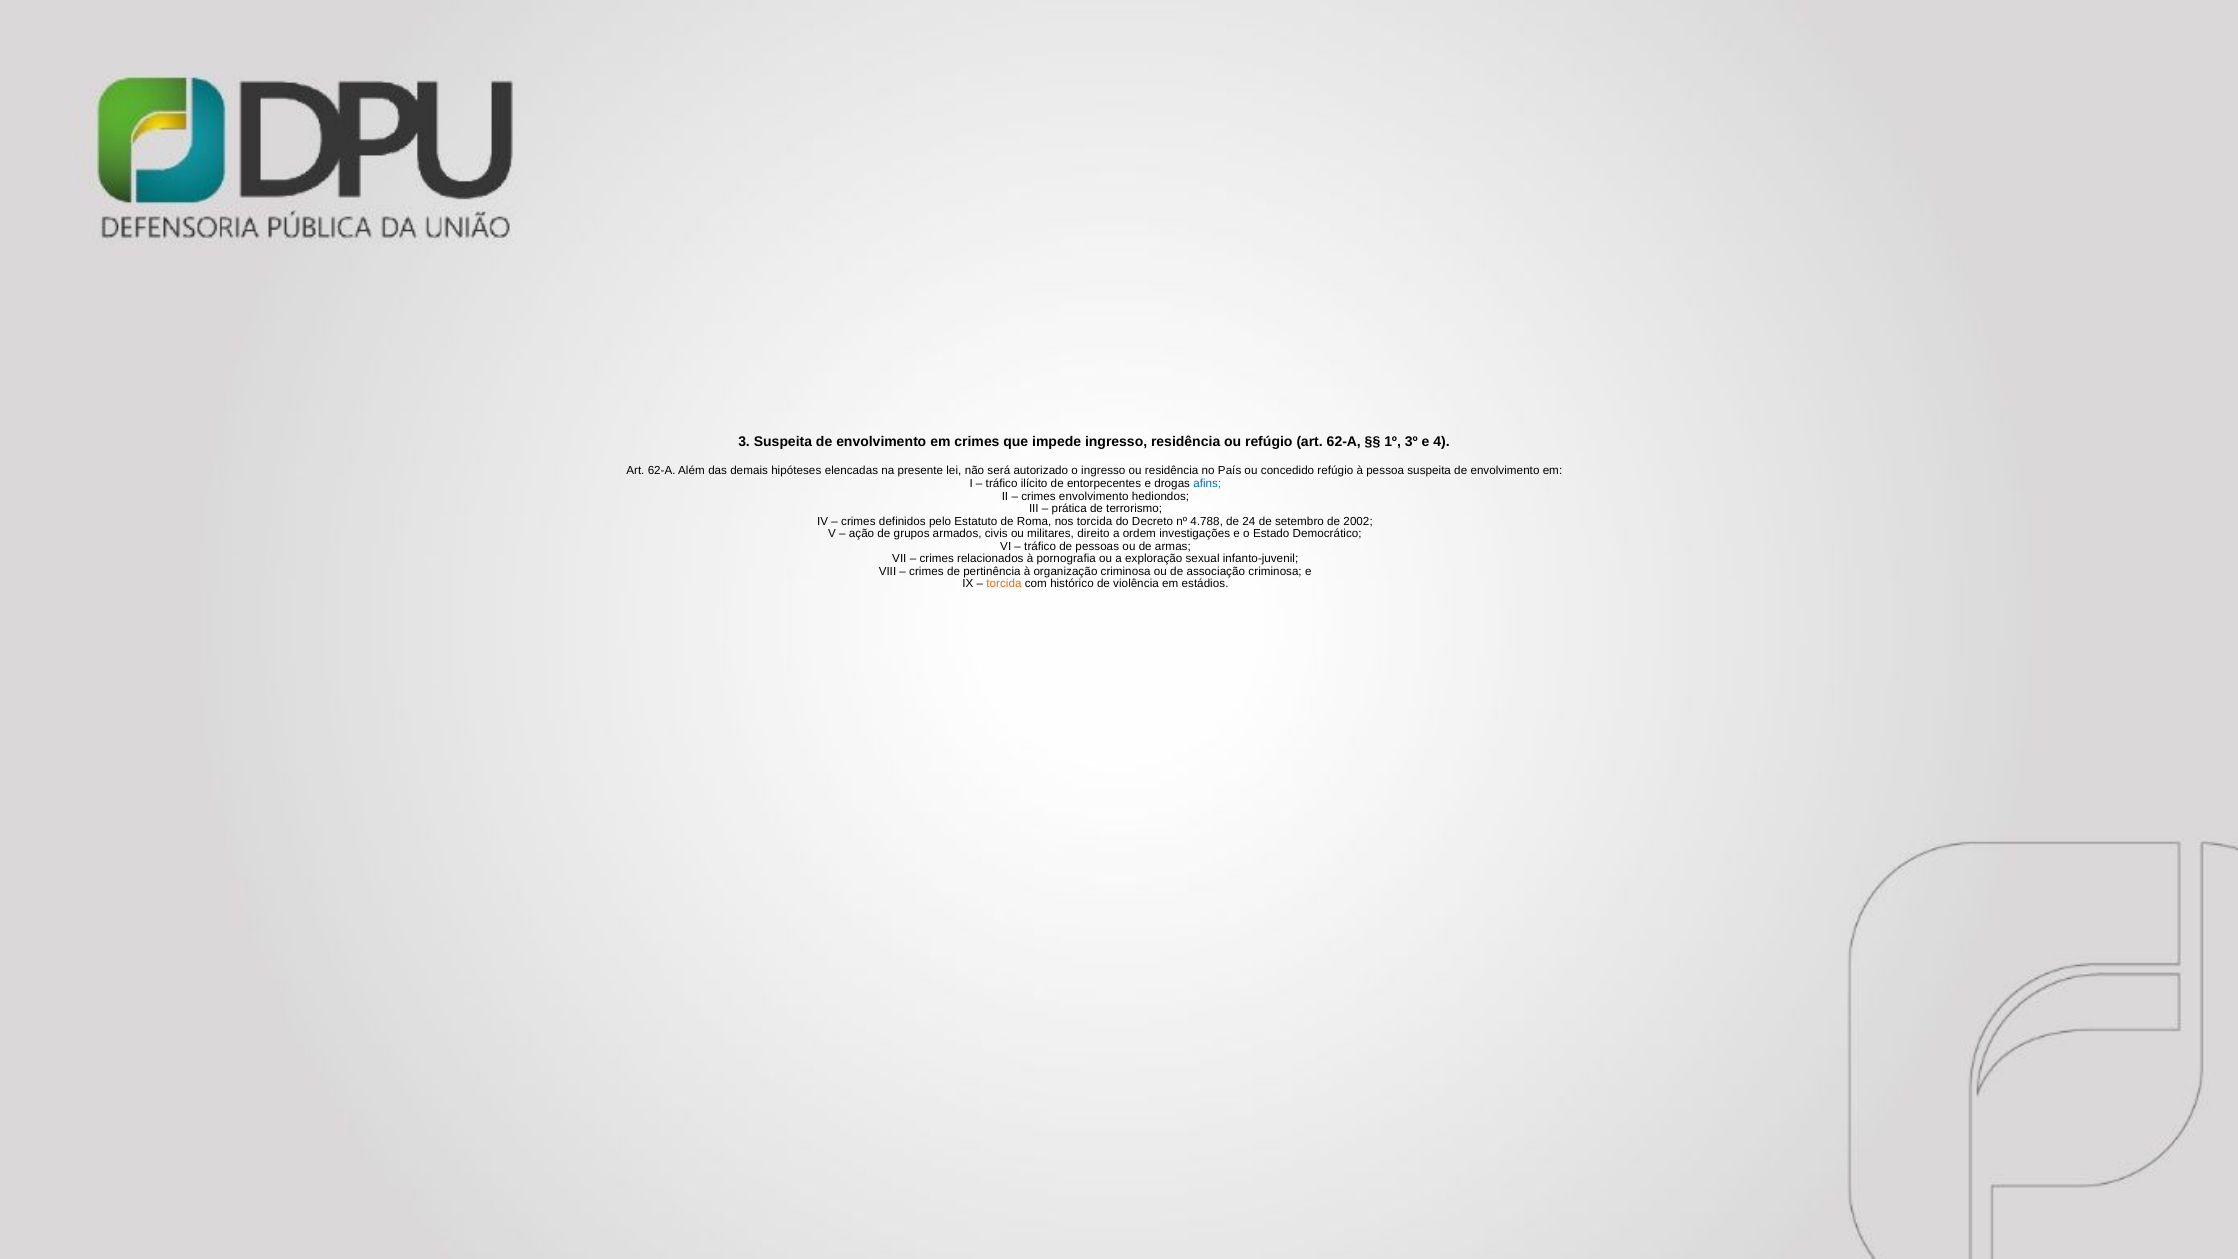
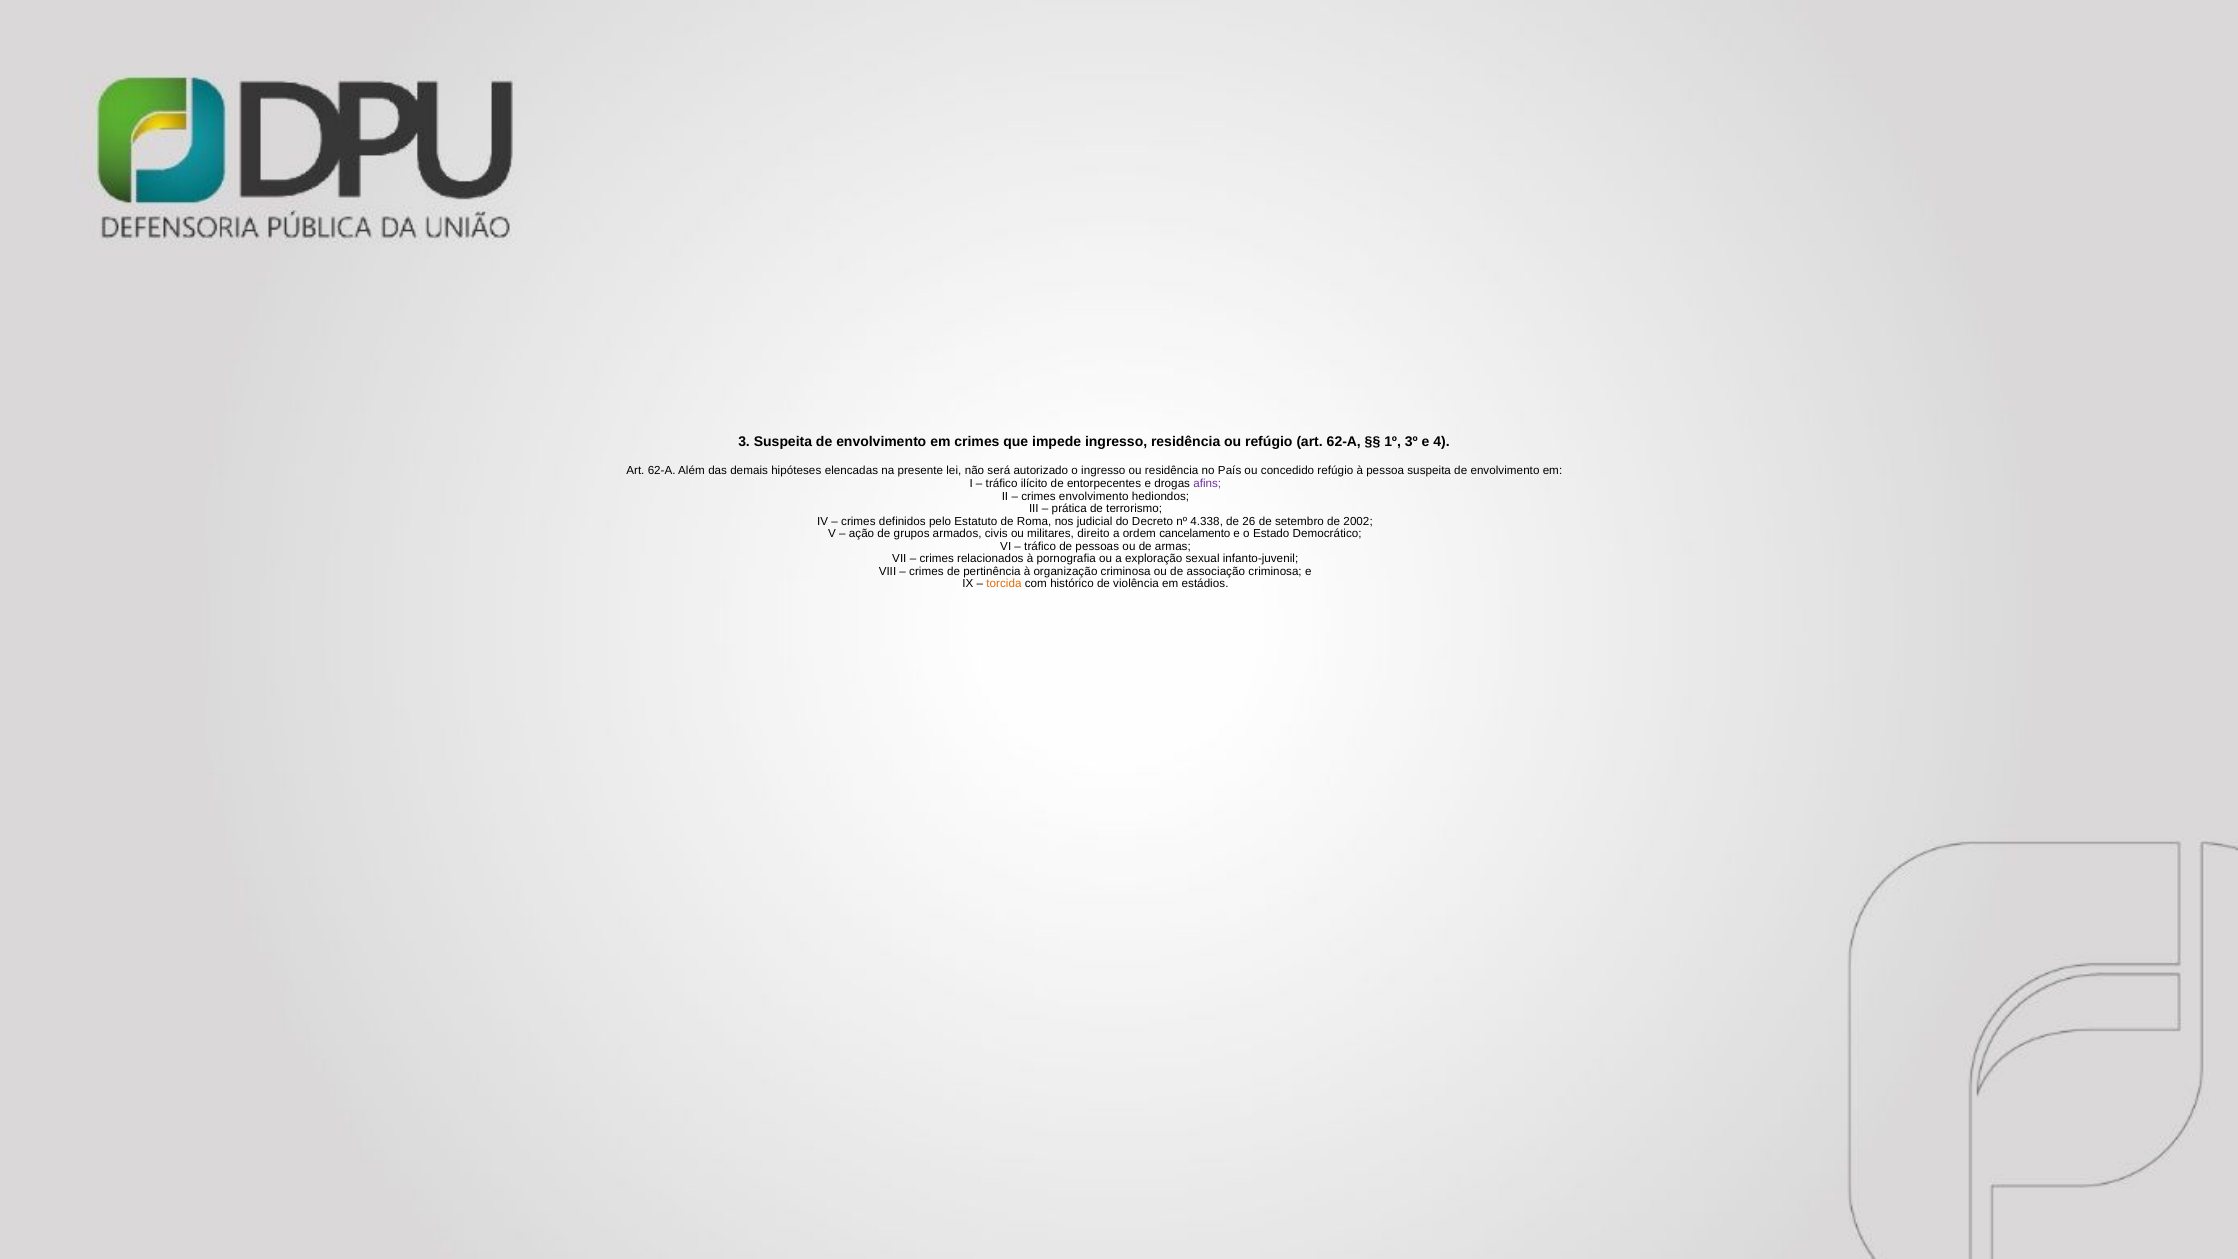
afins colour: blue -> purple
nos torcida: torcida -> judicial
4.788: 4.788 -> 4.338
24: 24 -> 26
investigações: investigações -> cancelamento
